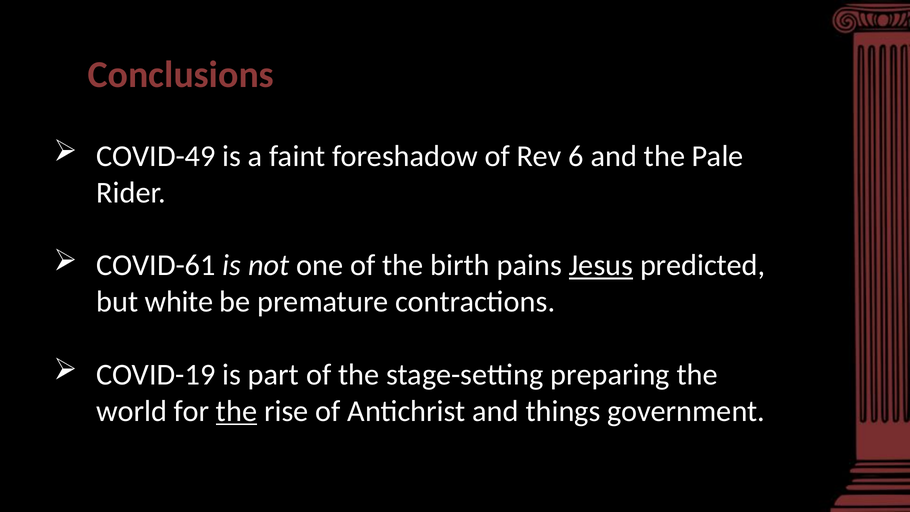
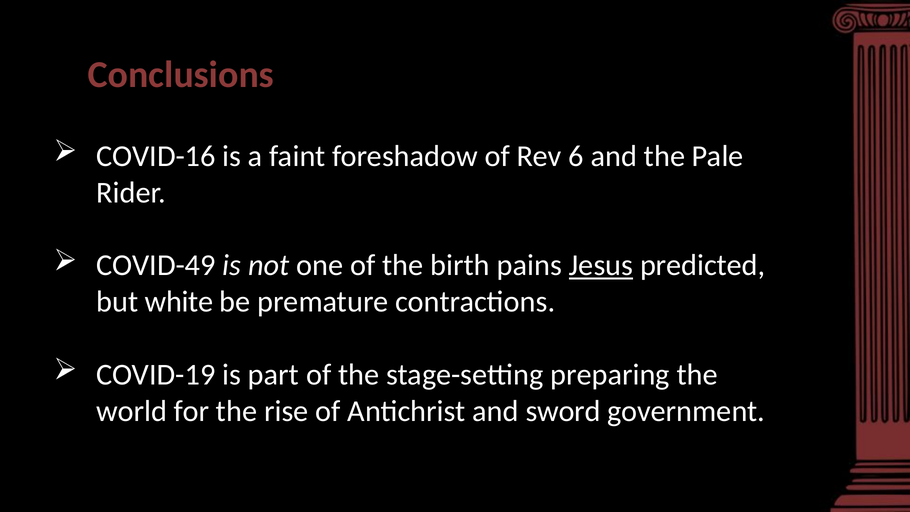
COVID-49: COVID-49 -> COVID-16
COVID-61: COVID-61 -> COVID-49
the at (237, 411) underline: present -> none
things: things -> sword
